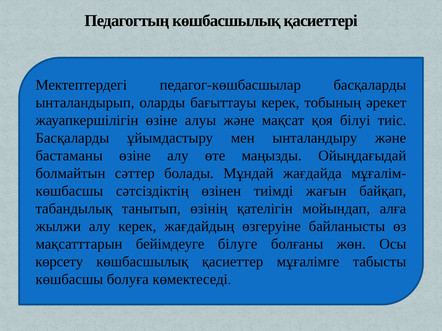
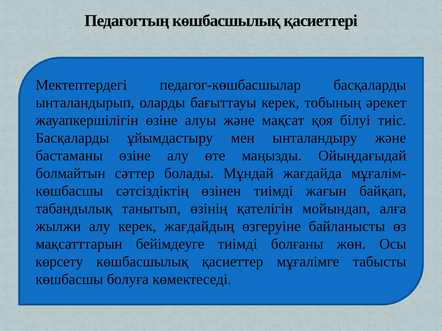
бейімдеуге білуге: білуге -> тиімді
